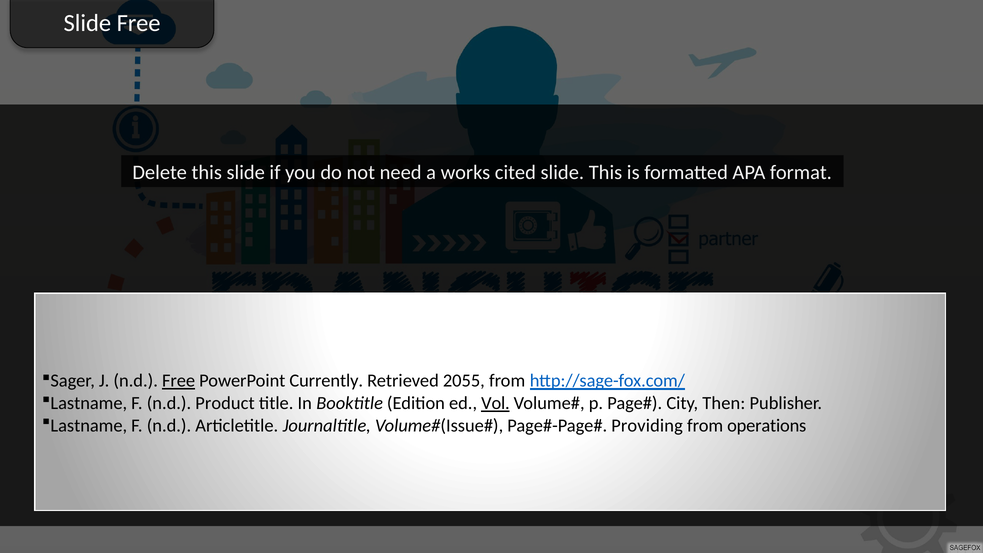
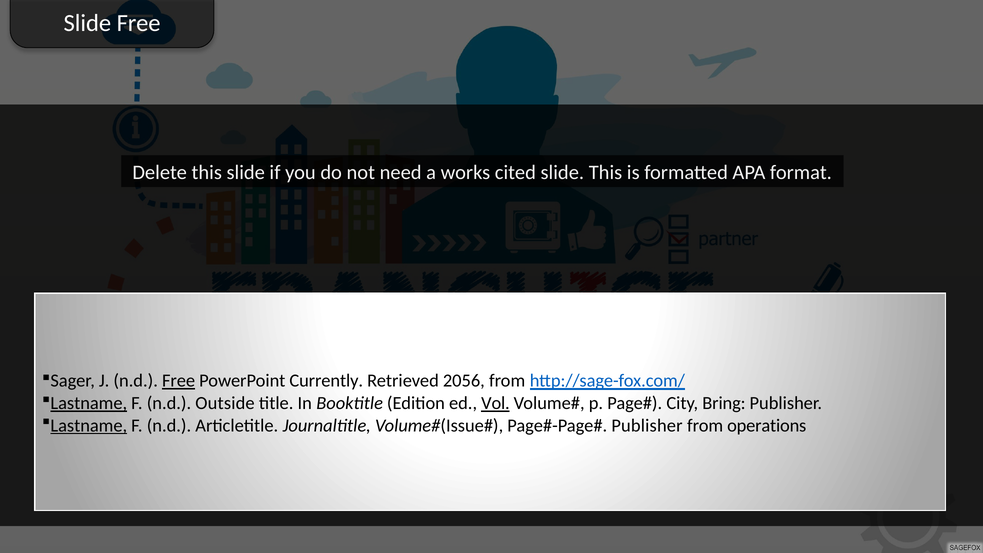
2055: 2055 -> 2056
Lastname at (89, 403) underline: none -> present
Product: Product -> Outside
Then: Then -> Bring
Lastname at (89, 425) underline: none -> present
Providing at (647, 425): Providing -> Publisher
